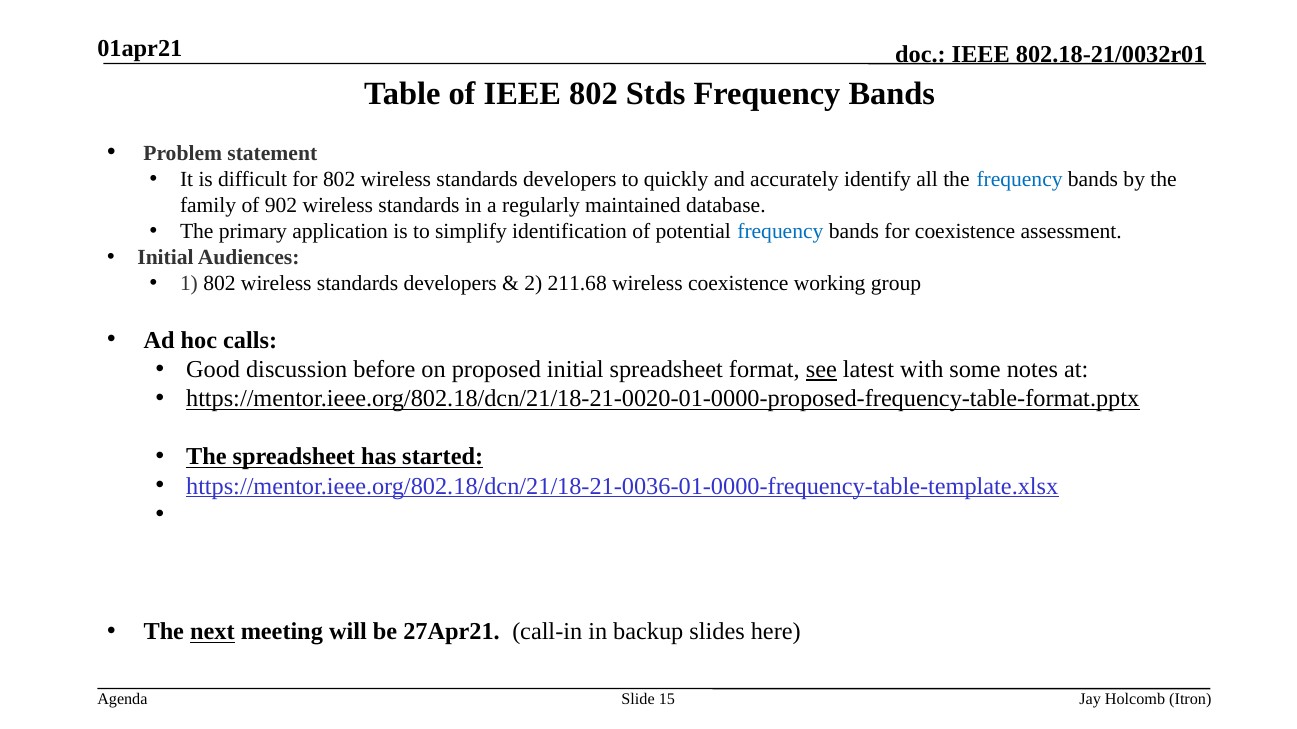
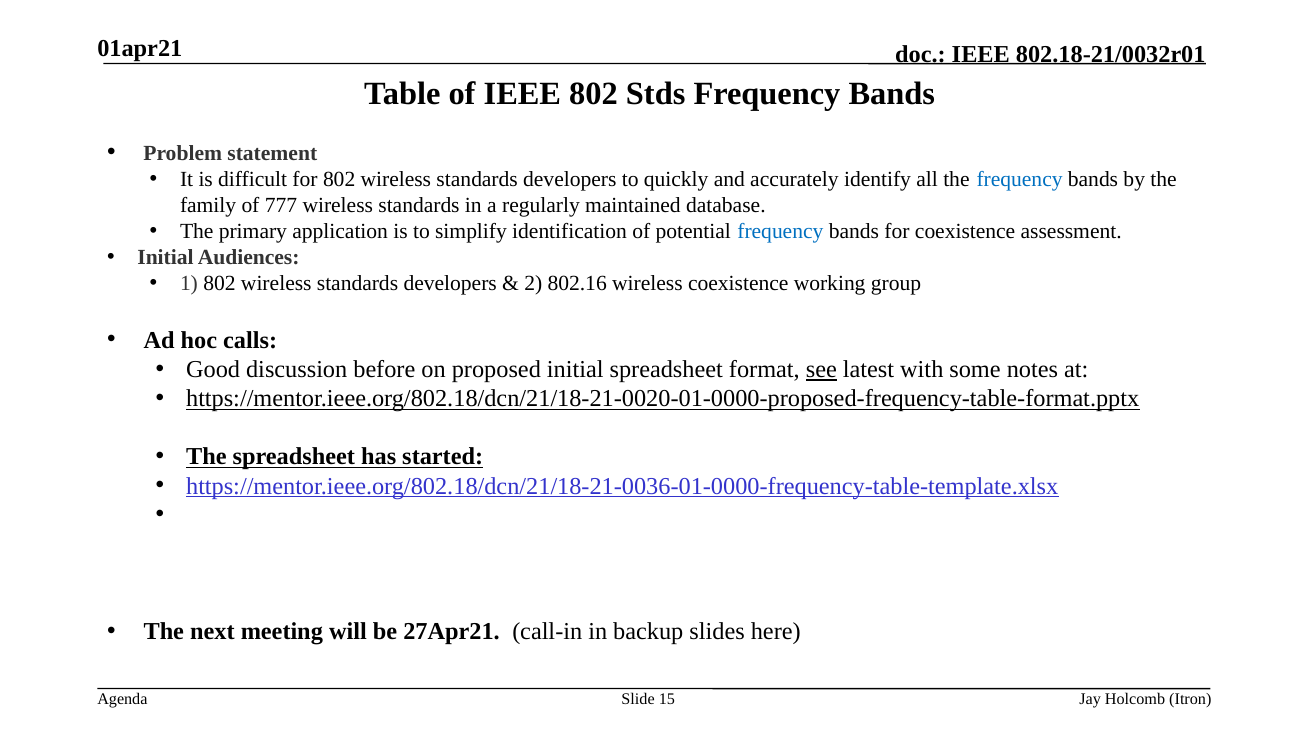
902: 902 -> 777
211.68: 211.68 -> 802.16
next underline: present -> none
